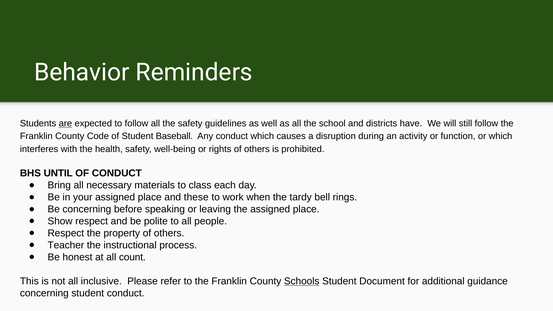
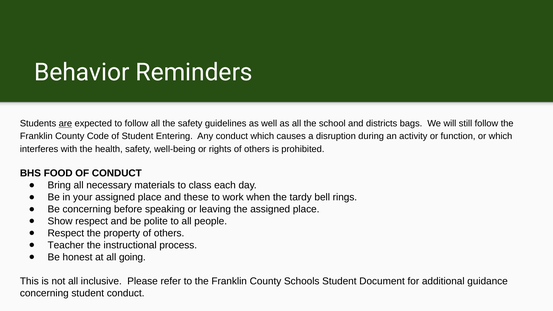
have: have -> bags
Baseball: Baseball -> Entering
UNTIL: UNTIL -> FOOD
count: count -> going
Schools underline: present -> none
